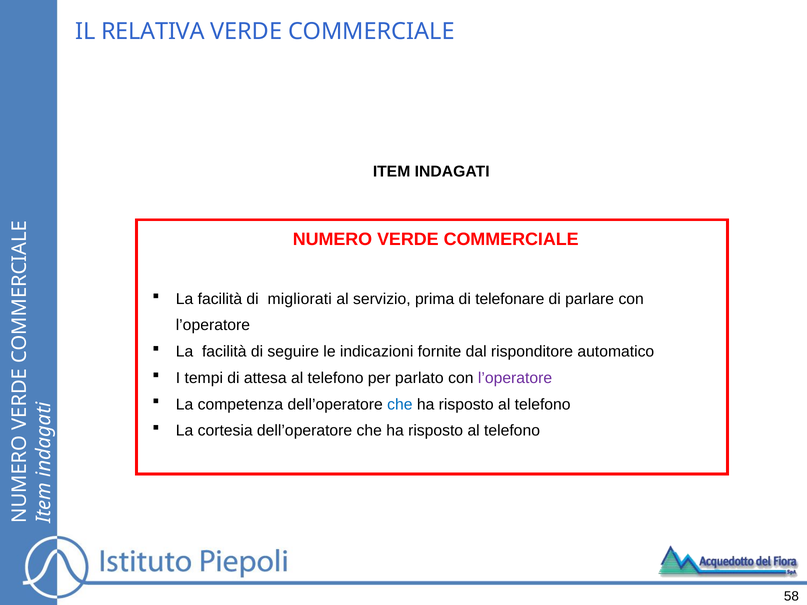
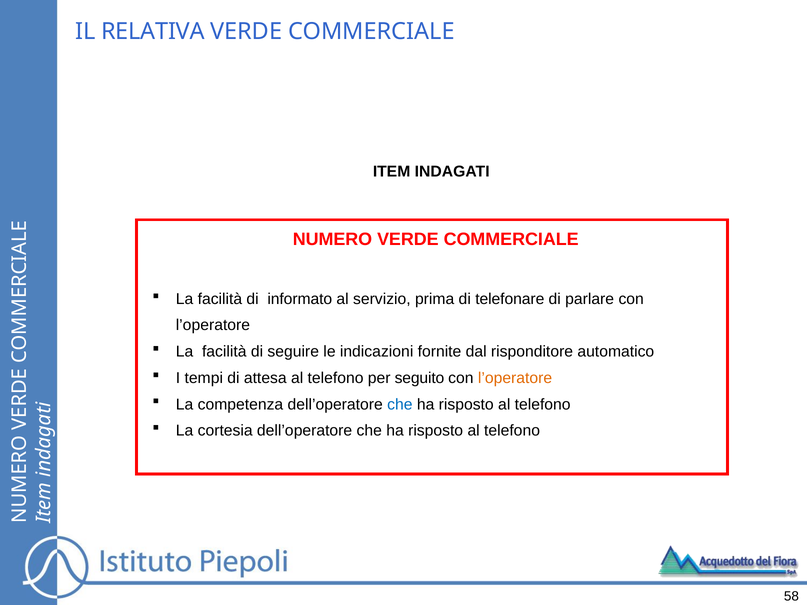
migliorati: migliorati -> informato
parlato: parlato -> seguito
l’operatore at (515, 378) colour: purple -> orange
